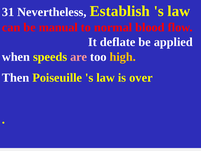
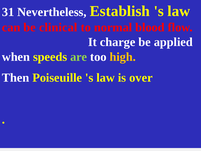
manual: manual -> clinical
deflate: deflate -> charge
are colour: pink -> light green
